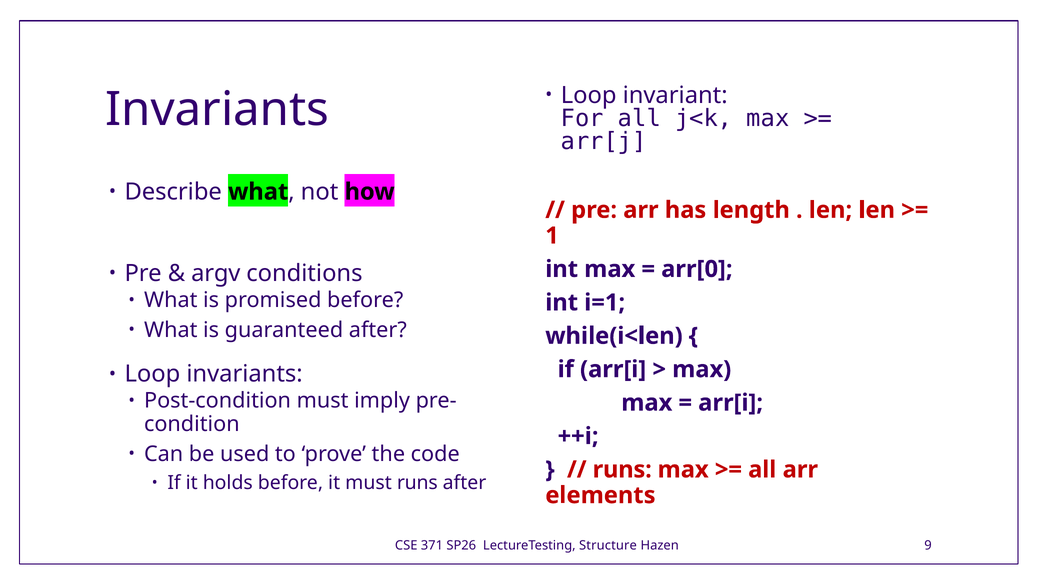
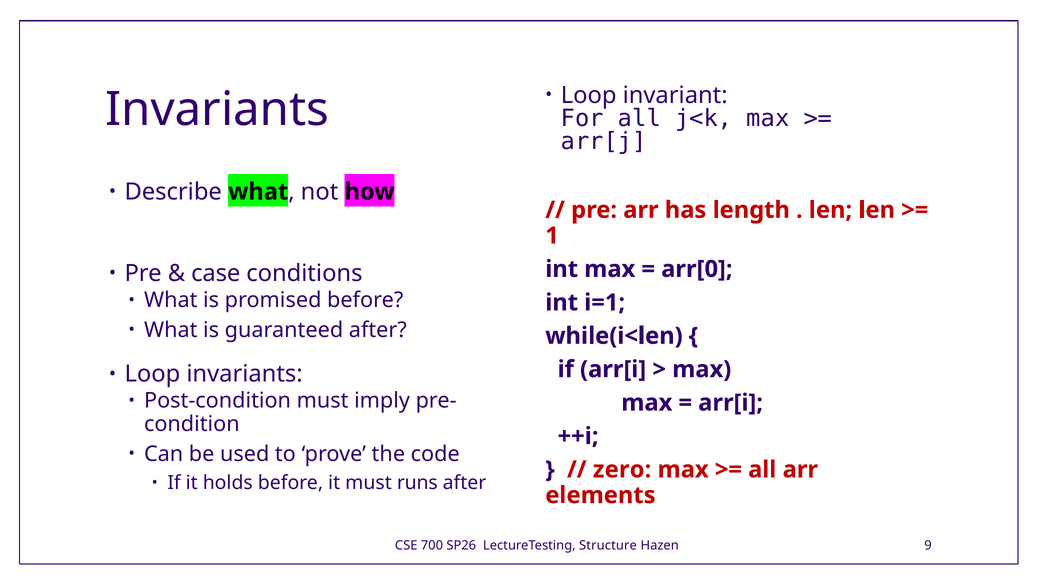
argv: argv -> case
runs at (622, 470): runs -> zero
371: 371 -> 700
